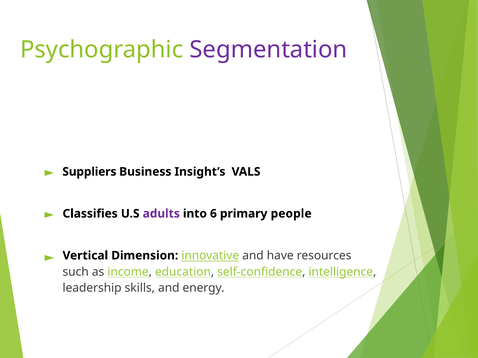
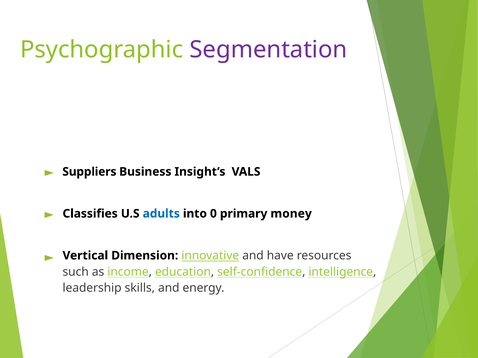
adults colour: purple -> blue
6: 6 -> 0
people: people -> money
